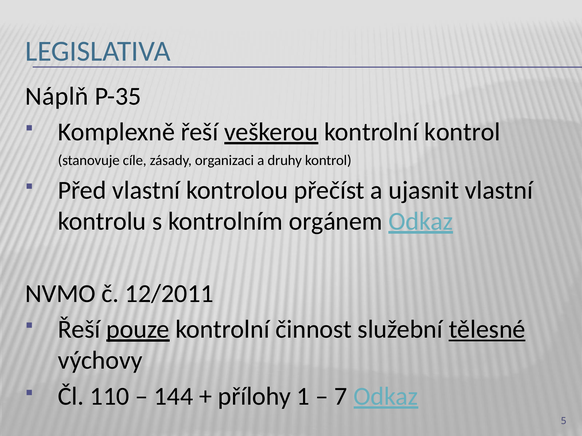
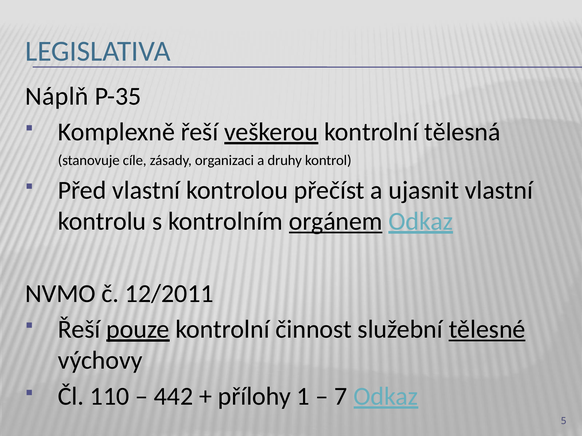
kontrolní kontrol: kontrol -> tělesná
orgánem underline: none -> present
144: 144 -> 442
